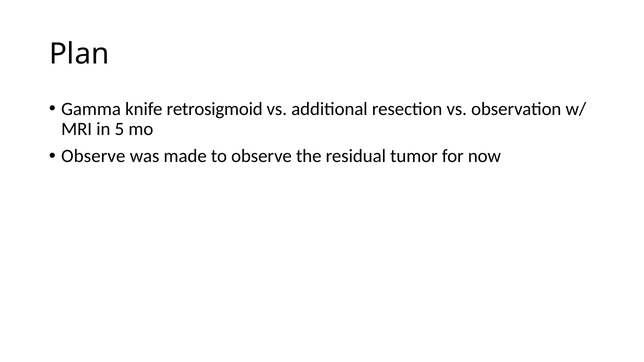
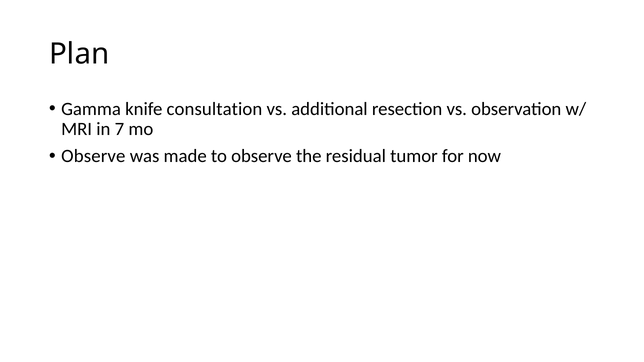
retrosigmoid: retrosigmoid -> consultation
5: 5 -> 7
